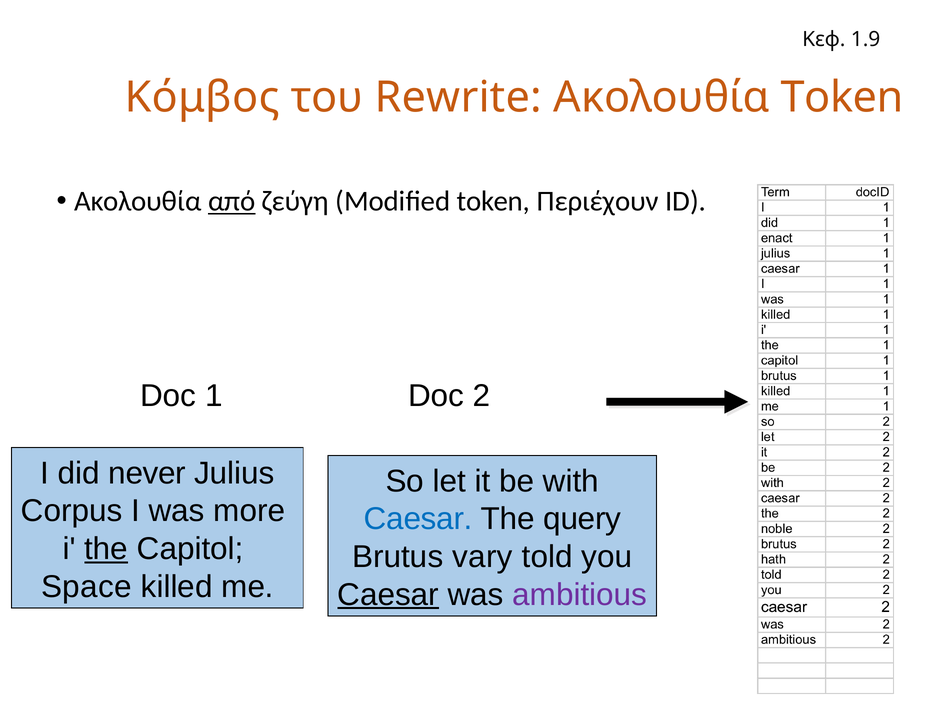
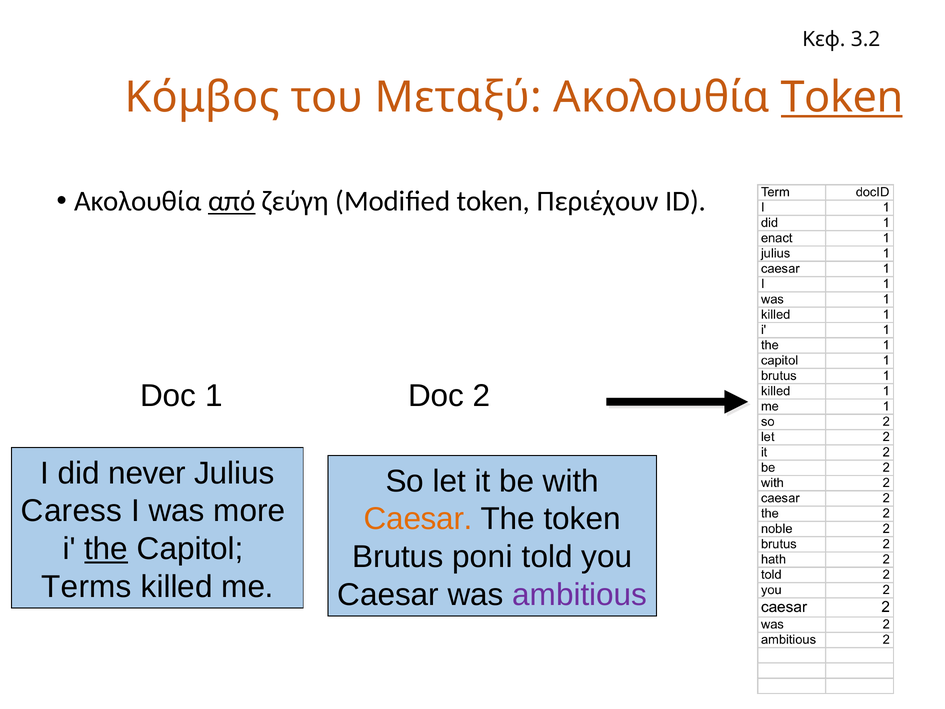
1.9: 1.9 -> 3.2
Rewrite: Rewrite -> Μεταξύ
Token at (842, 98) underline: none -> present
Corpus: Corpus -> Caress
Caesar at (418, 519) colour: blue -> orange
The query: query -> token
vary: vary -> poni
Space: Space -> Terms
Caesar at (388, 594) underline: present -> none
